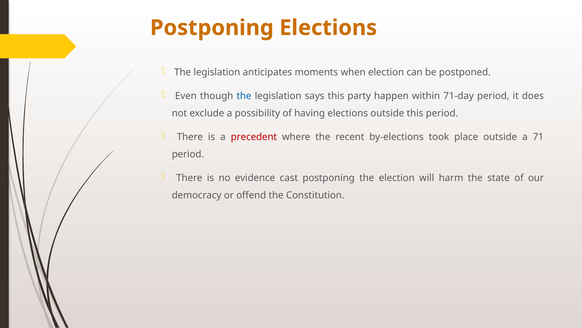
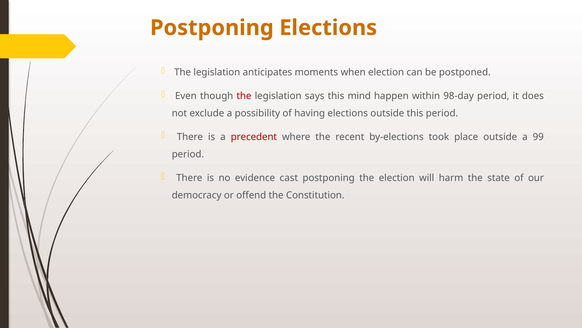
the at (244, 96) colour: blue -> red
party: party -> mind
71-day: 71-day -> 98-day
71: 71 -> 99
